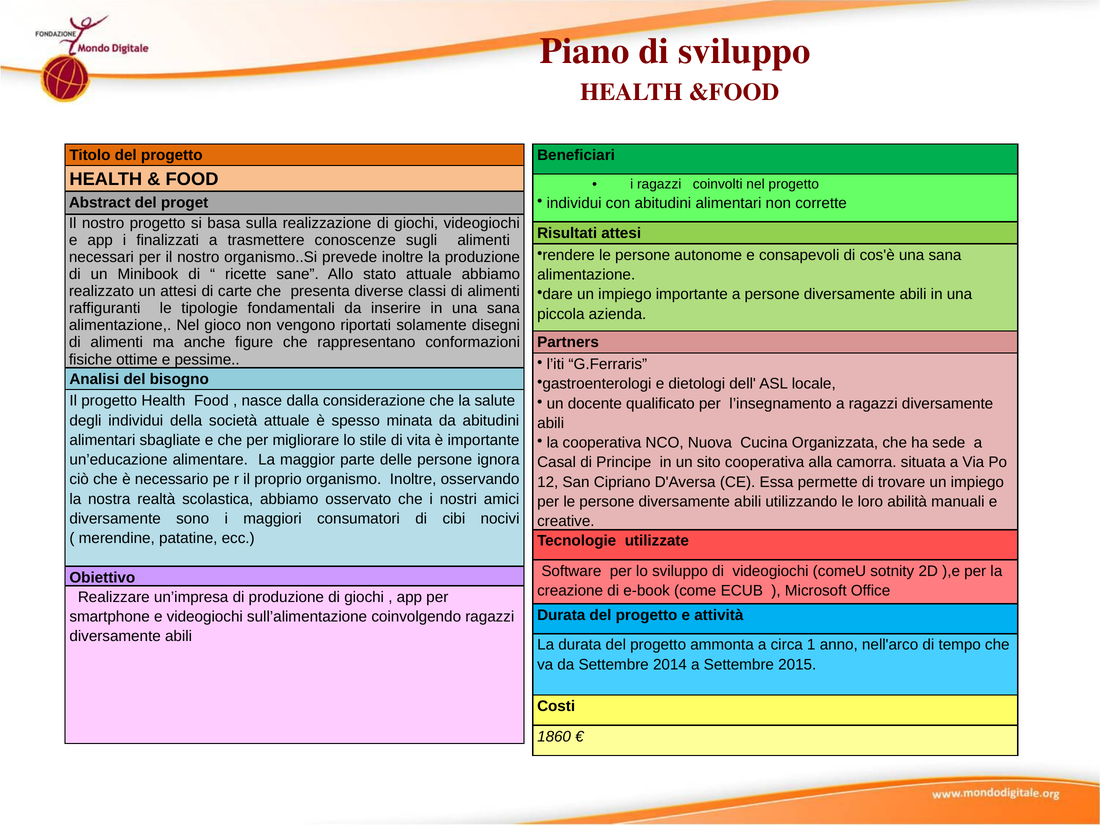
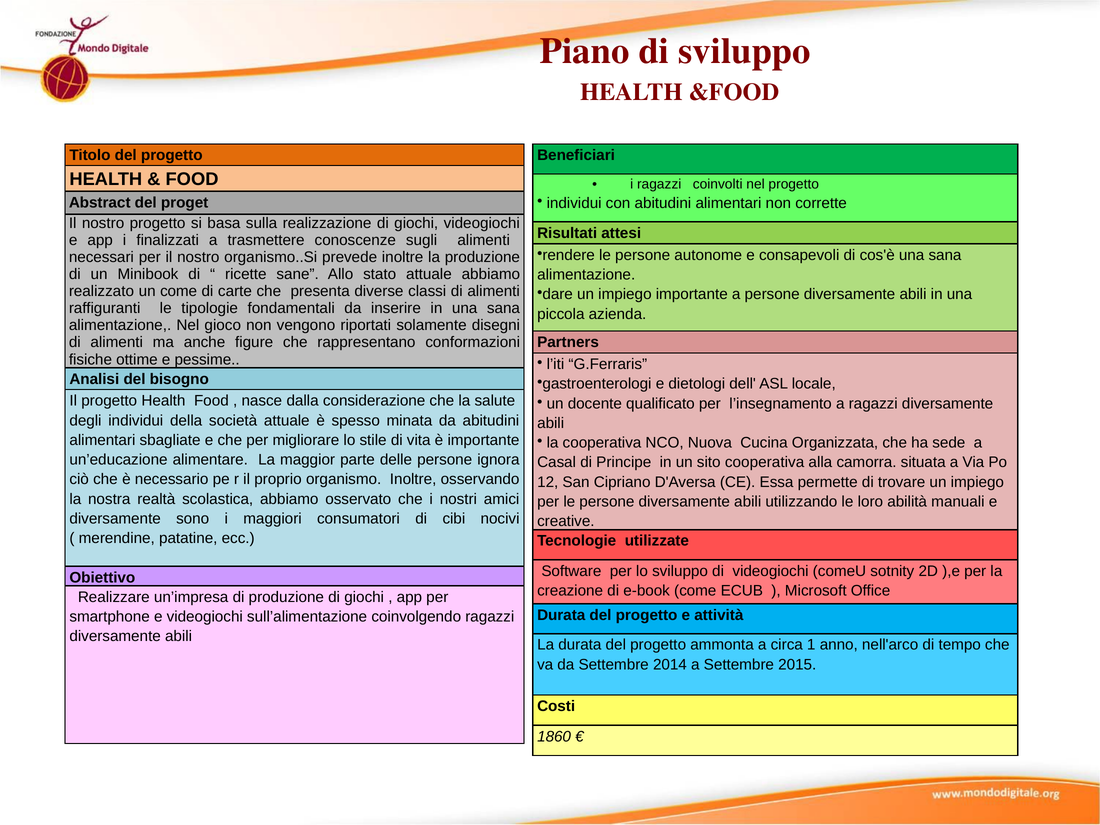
un attesi: attesi -> come
